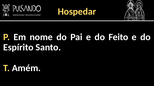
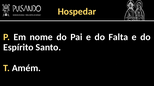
Feito: Feito -> Falta
